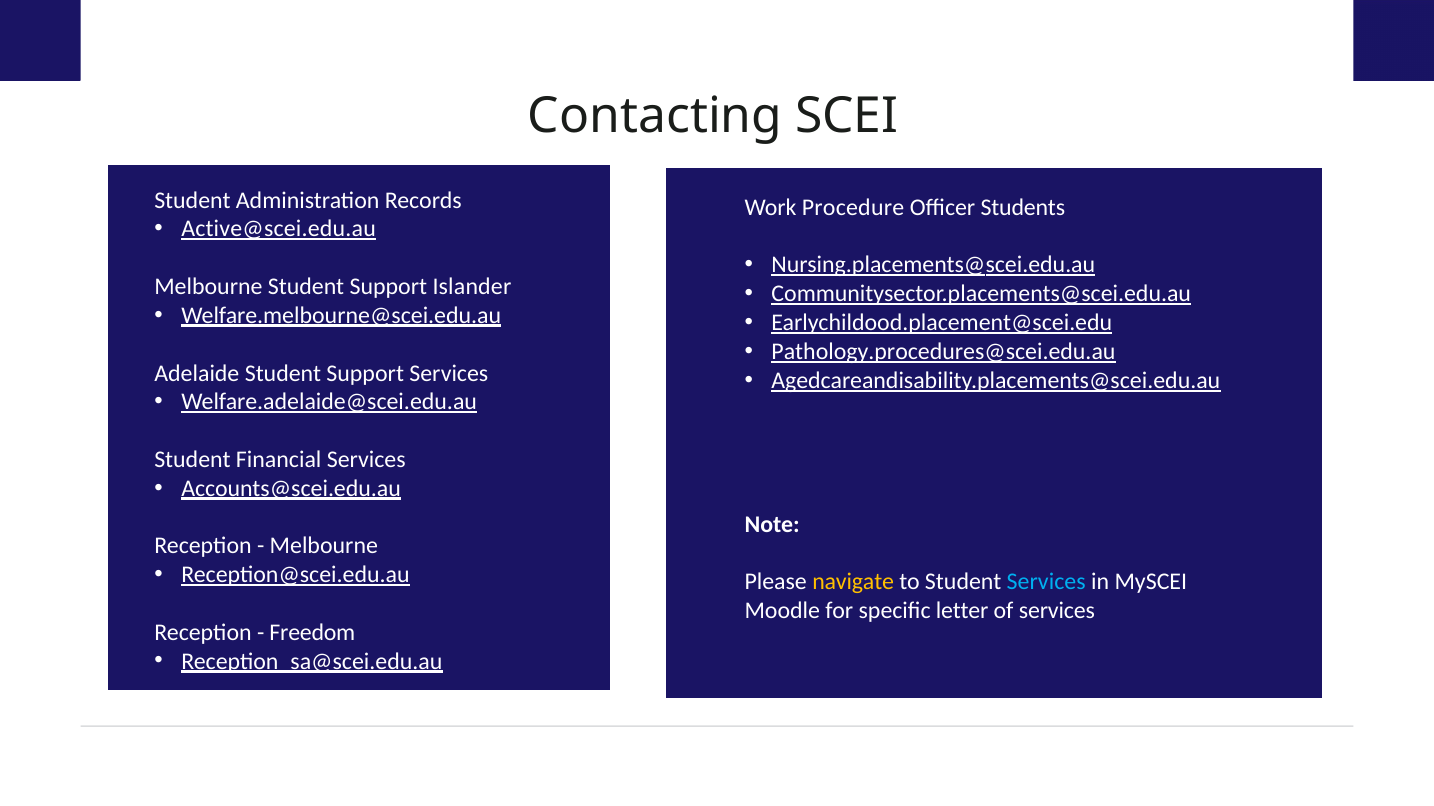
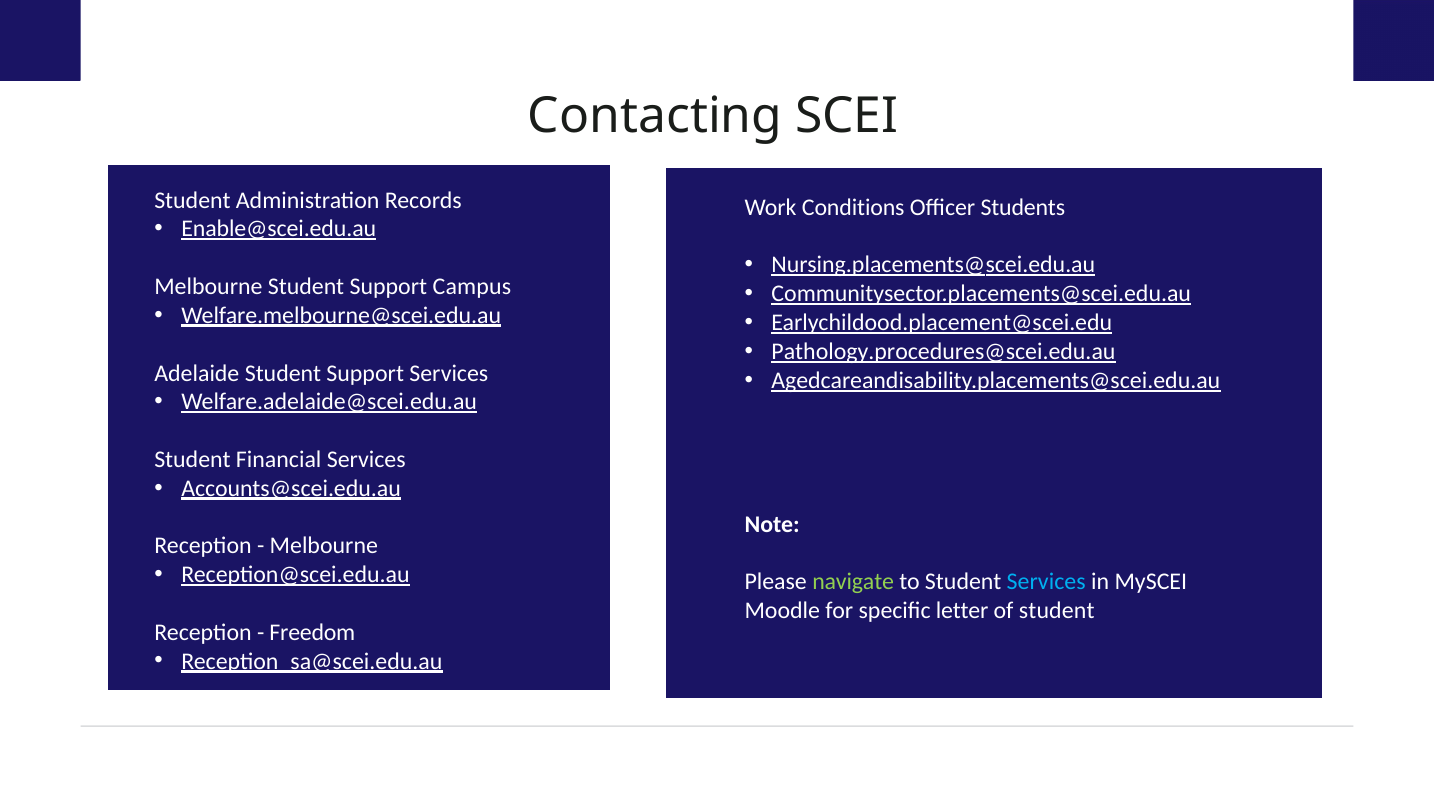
Procedure: Procedure -> Conditions
Active@scei.edu.au: Active@scei.edu.au -> Enable@scei.edu.au
Islander: Islander -> Campus
navigate colour: yellow -> light green
of services: services -> student
